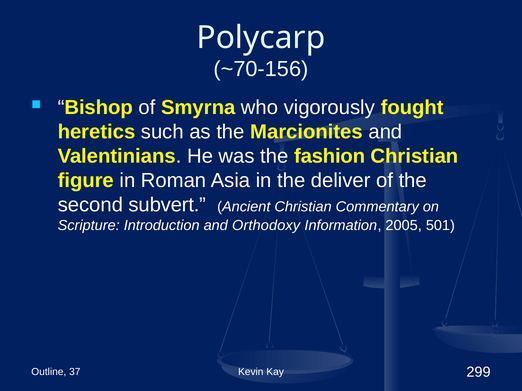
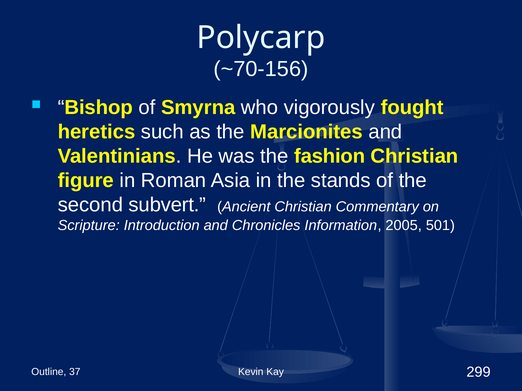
deliver: deliver -> stands
Orthodoxy: Orthodoxy -> Chronicles
